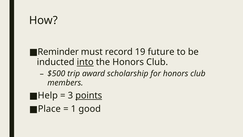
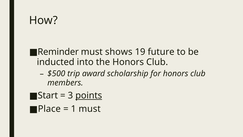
record: record -> shows
into underline: present -> none
Help: Help -> Start
1 good: good -> must
